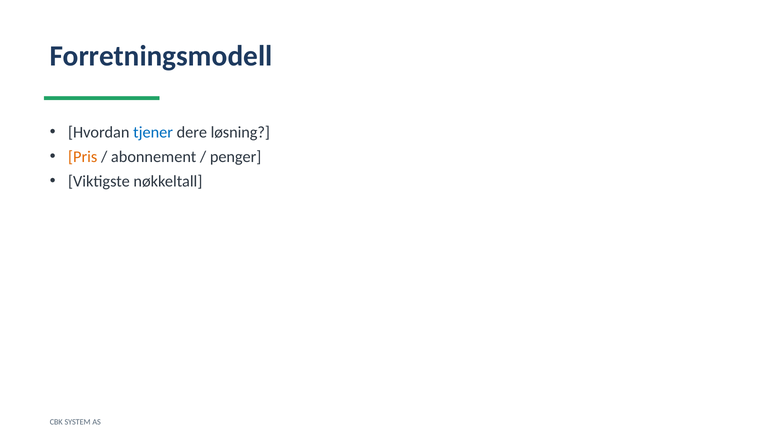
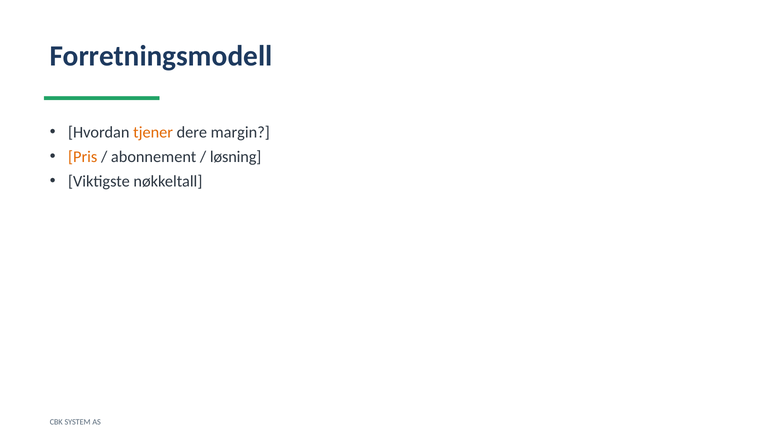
tjener colour: blue -> orange
løsning: løsning -> margin
penger: penger -> løsning
